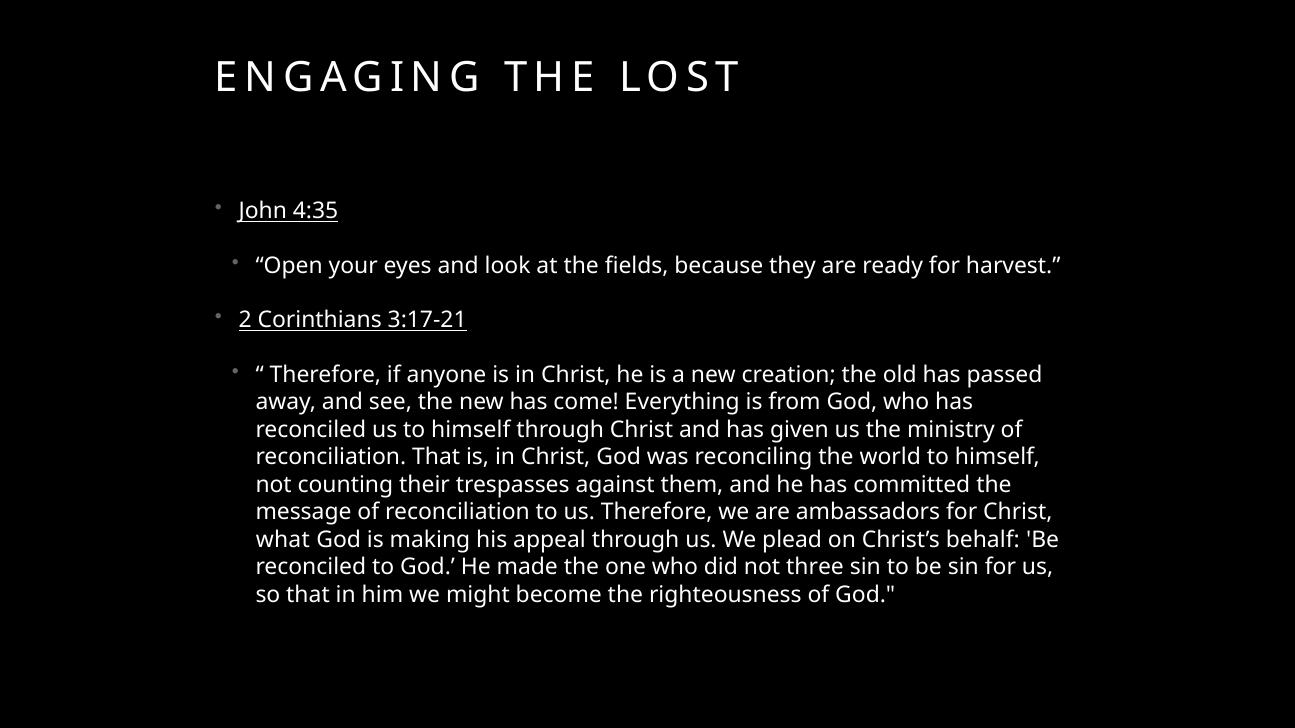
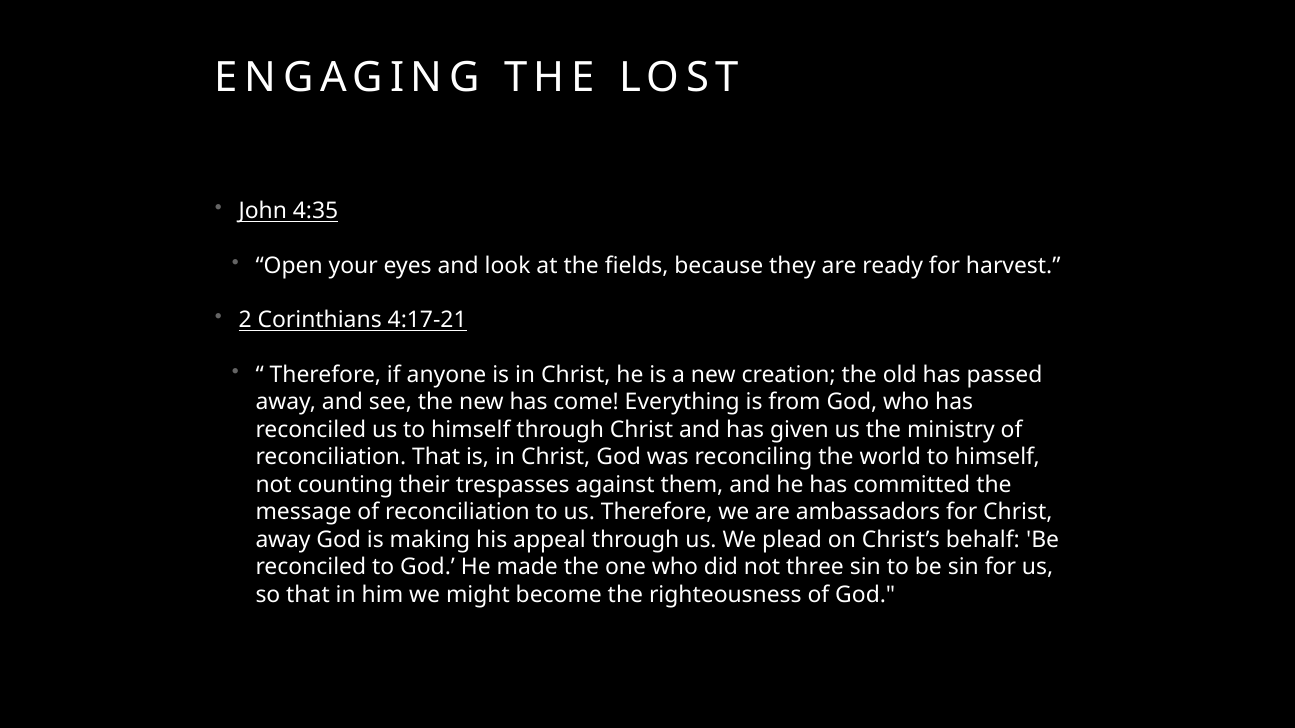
3:17-21: 3:17-21 -> 4:17-21
what at (283, 540): what -> away
